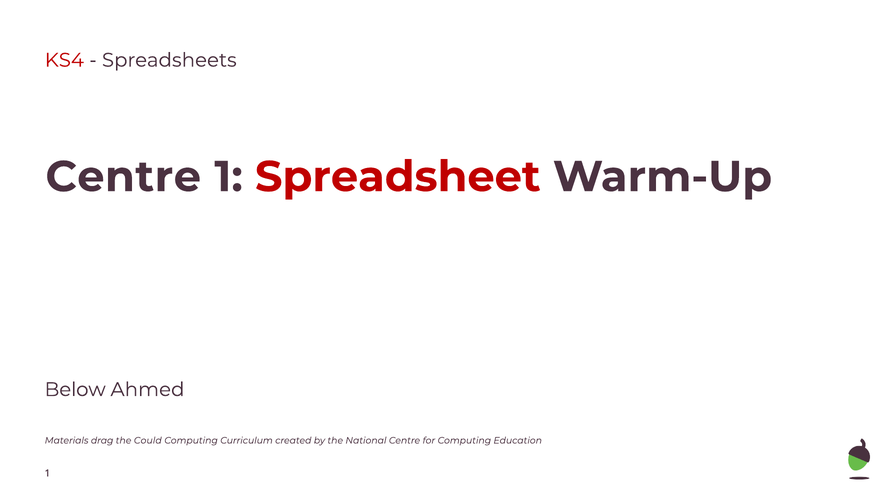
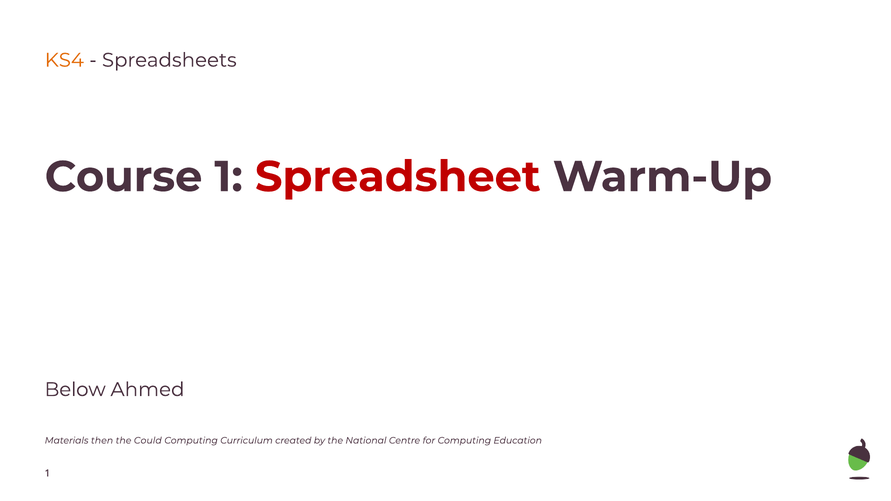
KS4 colour: red -> orange
Centre at (123, 177): Centre -> Course
drag: drag -> then
